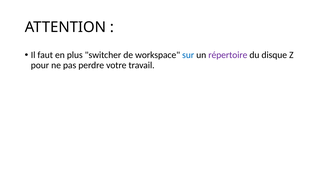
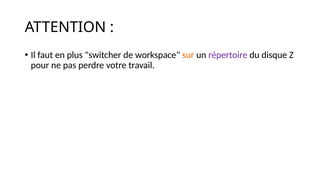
sur colour: blue -> orange
